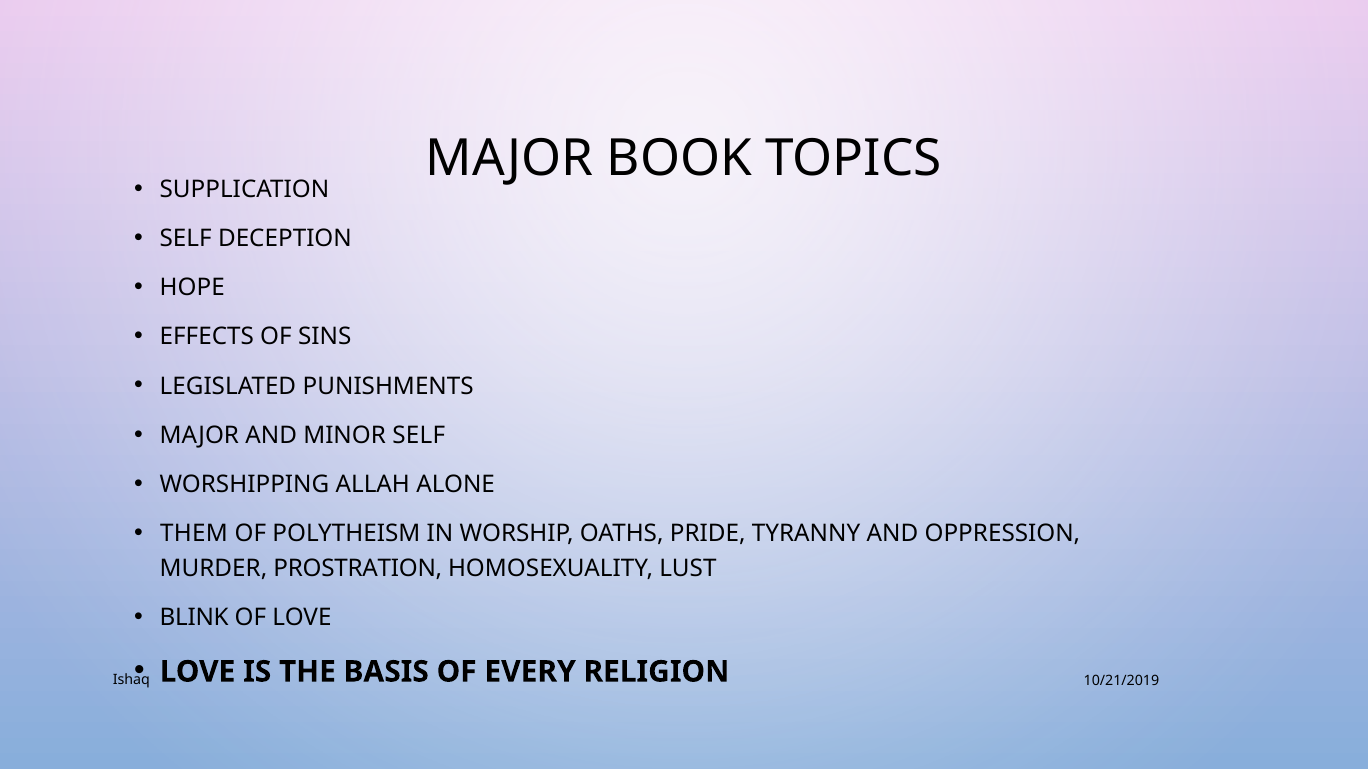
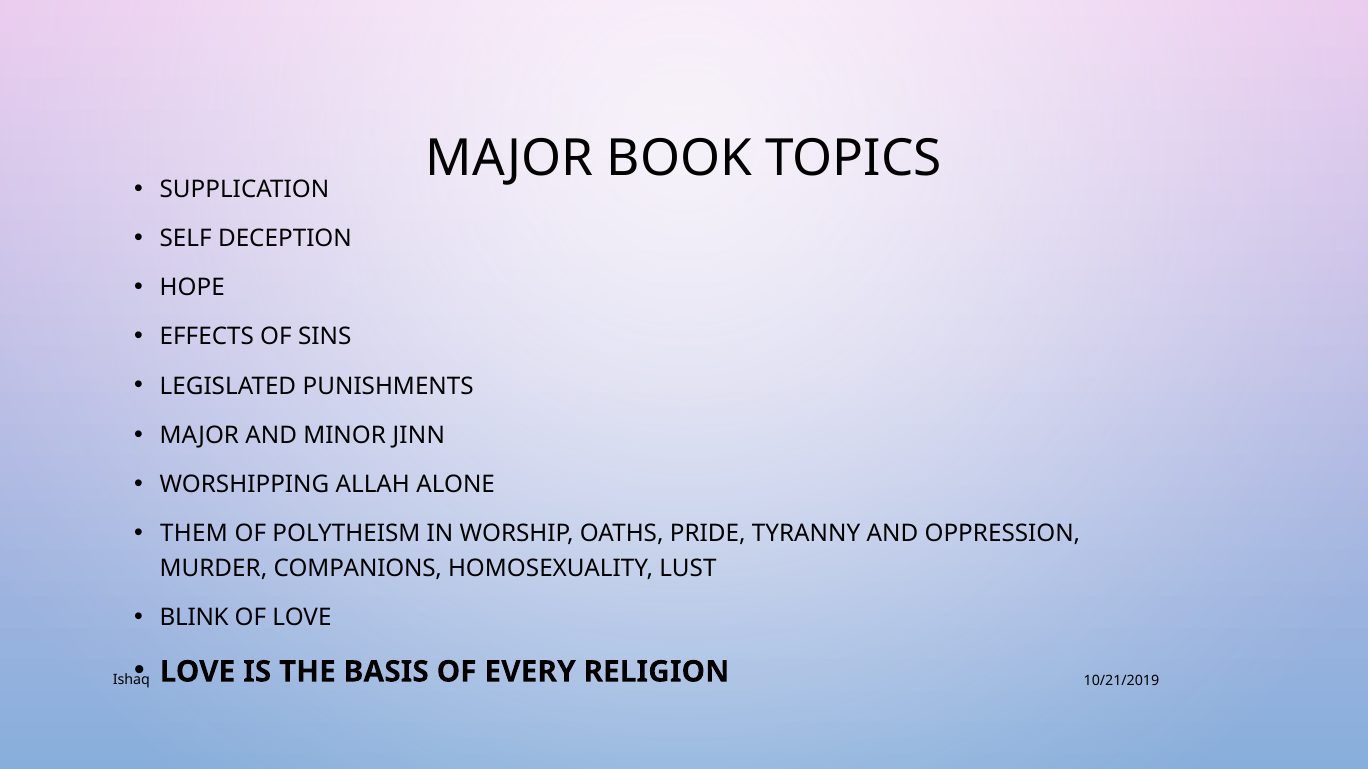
MINOR SELF: SELF -> JINN
PROSTRATION: PROSTRATION -> COMPANIONS
